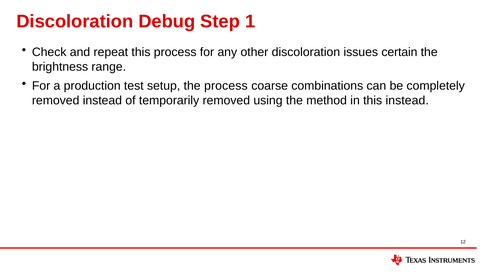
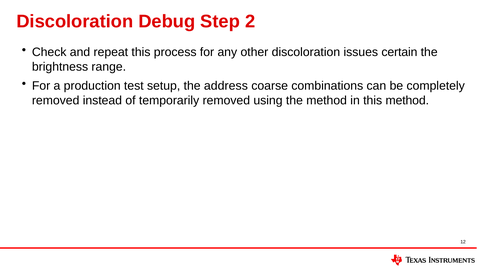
1: 1 -> 2
the process: process -> address
this instead: instead -> method
